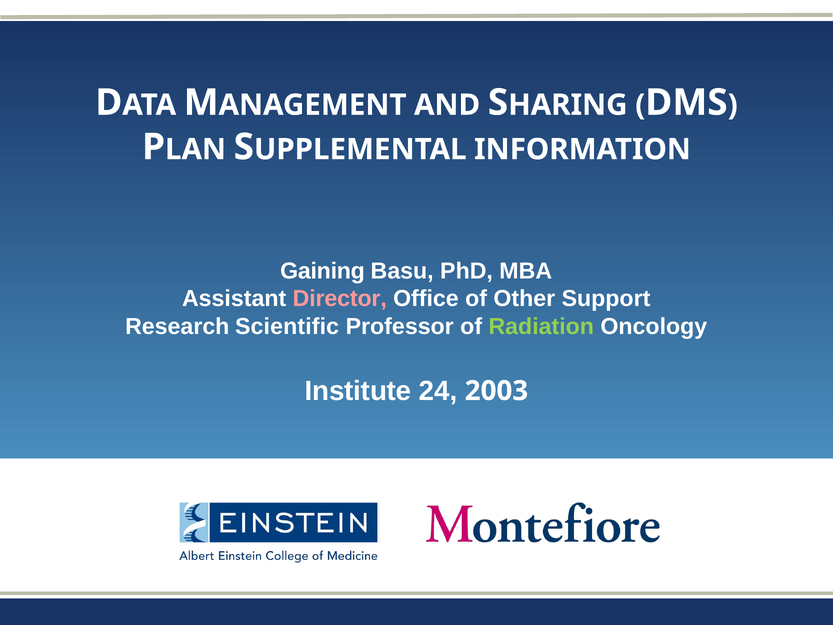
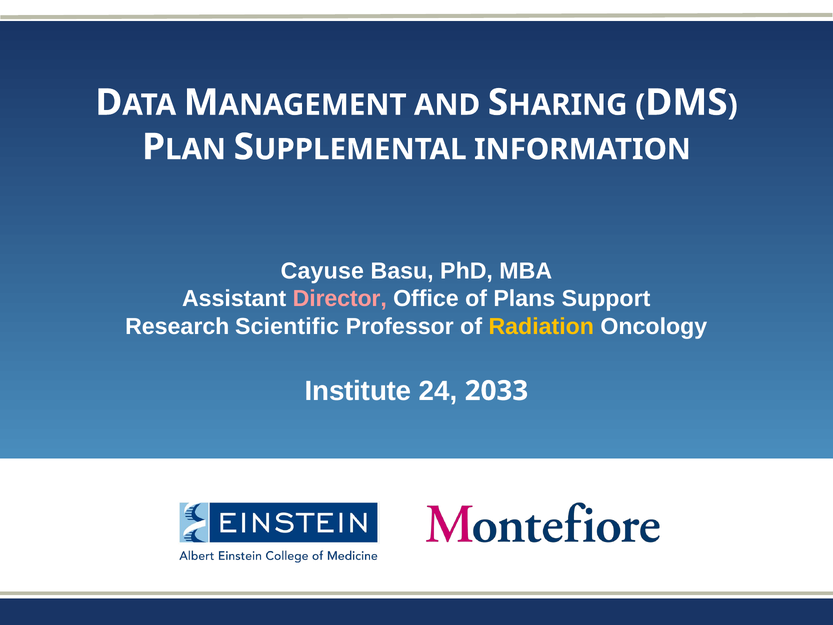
Gaining: Gaining -> Cayuse
Other: Other -> Plans
Radiation colour: light green -> yellow
2003: 2003 -> 2033
